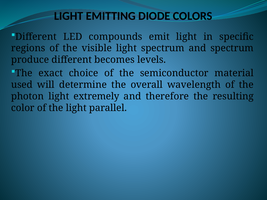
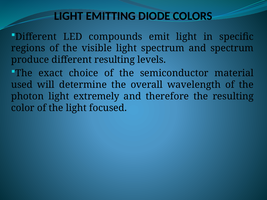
different becomes: becomes -> resulting
parallel: parallel -> focused
